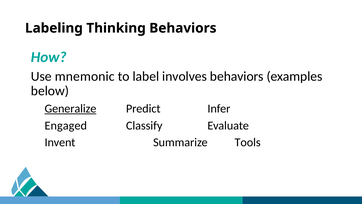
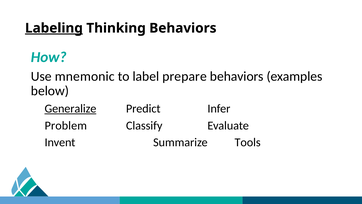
Labeling underline: none -> present
involves: involves -> prepare
Engaged: Engaged -> Problem
